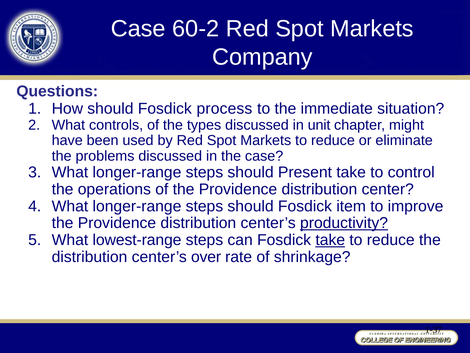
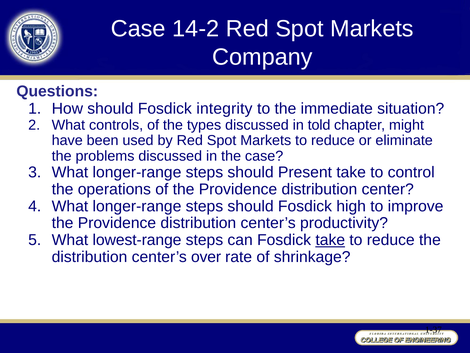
60-2: 60-2 -> 14-2
process: process -> integrity
unit: unit -> told
item: item -> high
productivity underline: present -> none
